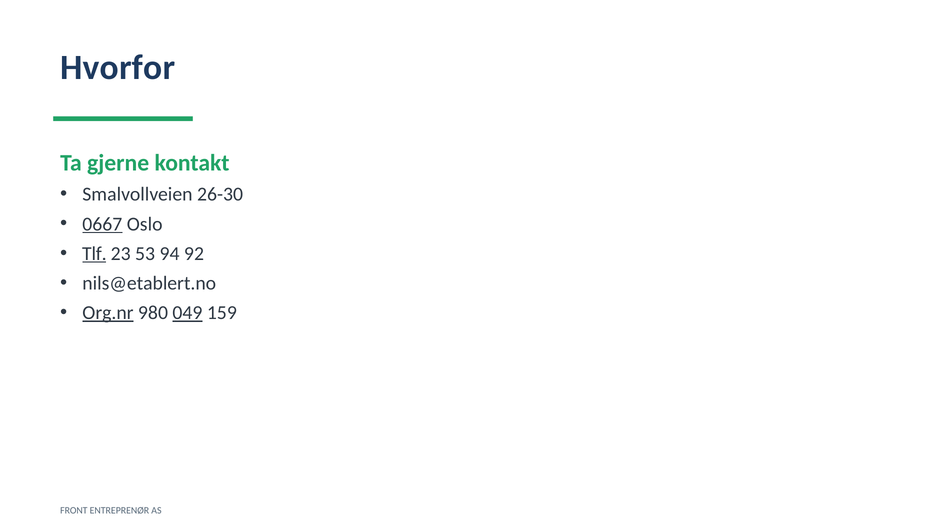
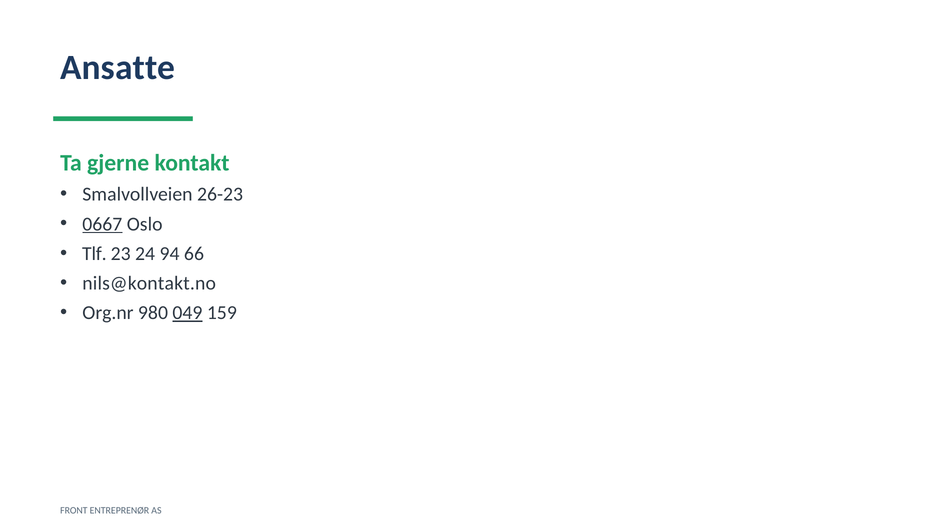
Hvorfor: Hvorfor -> Ansatte
26-30: 26-30 -> 26-23
Tlf underline: present -> none
53: 53 -> 24
92: 92 -> 66
nils@etablert.no: nils@etablert.no -> nils@kontakt.no
Org.nr underline: present -> none
